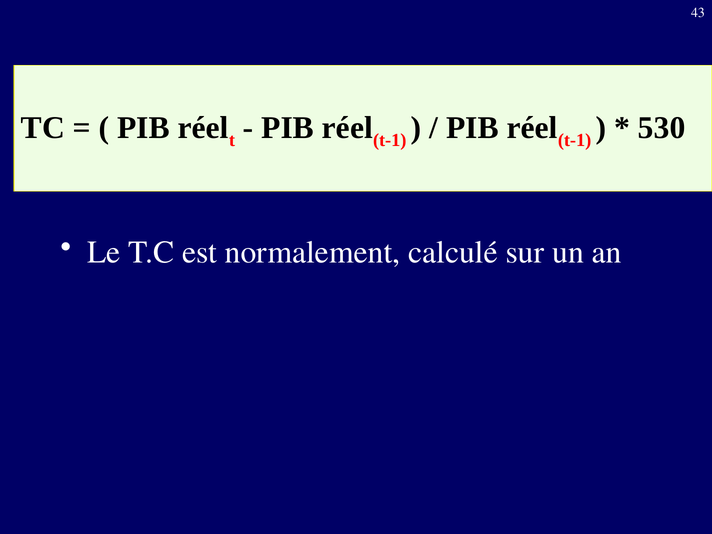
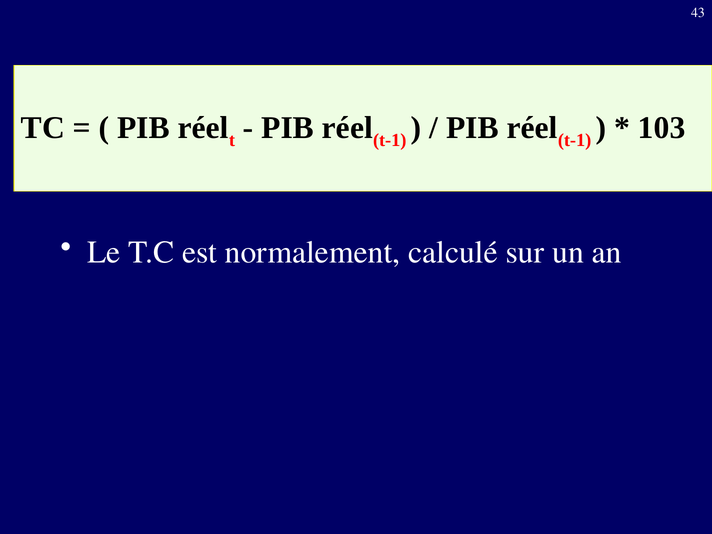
530: 530 -> 103
